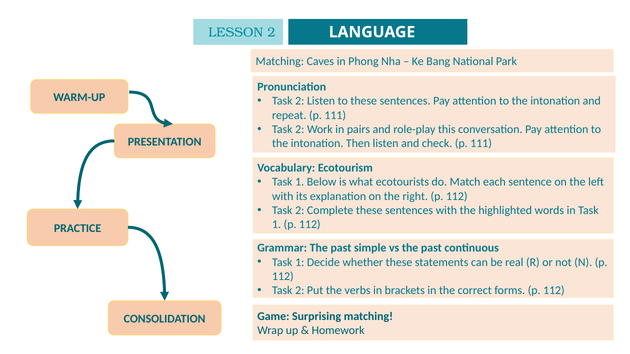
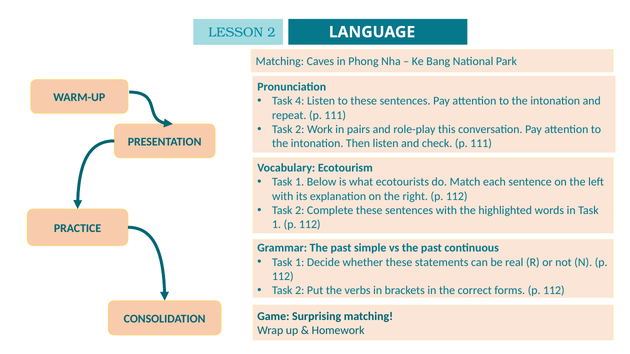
2 at (300, 101): 2 -> 4
